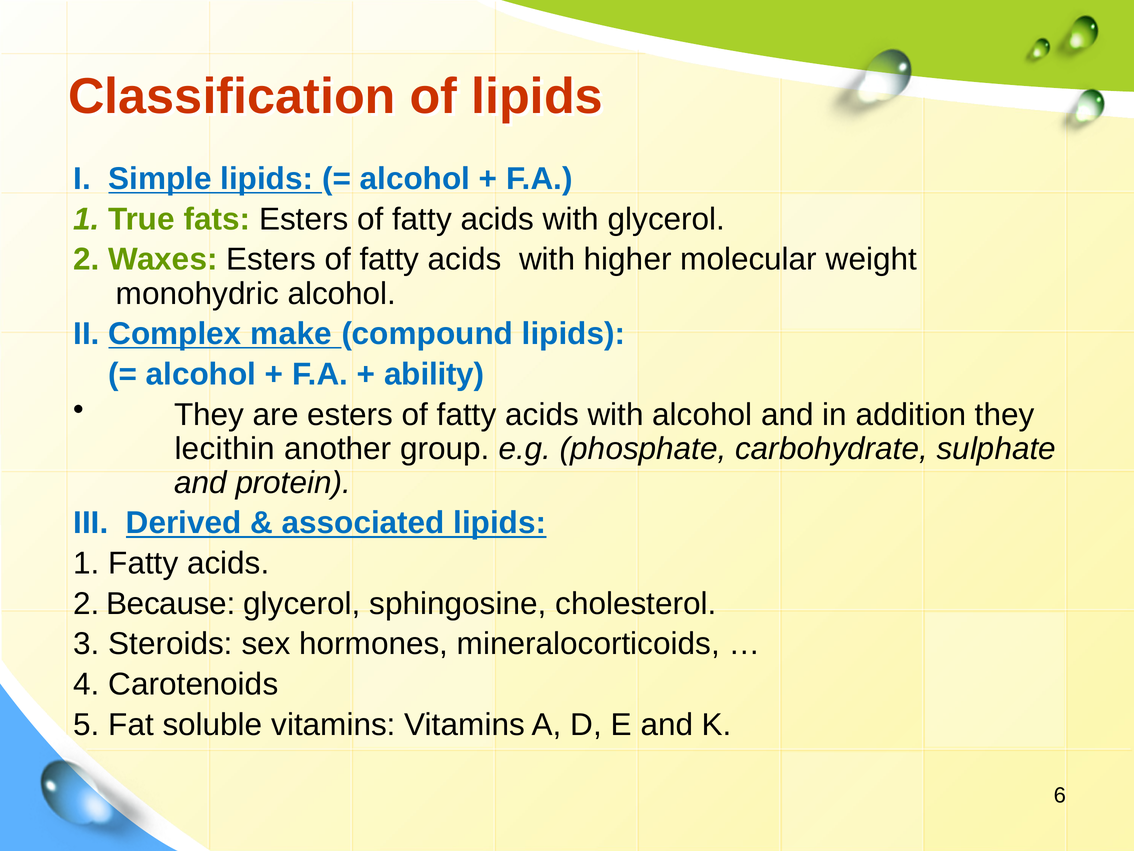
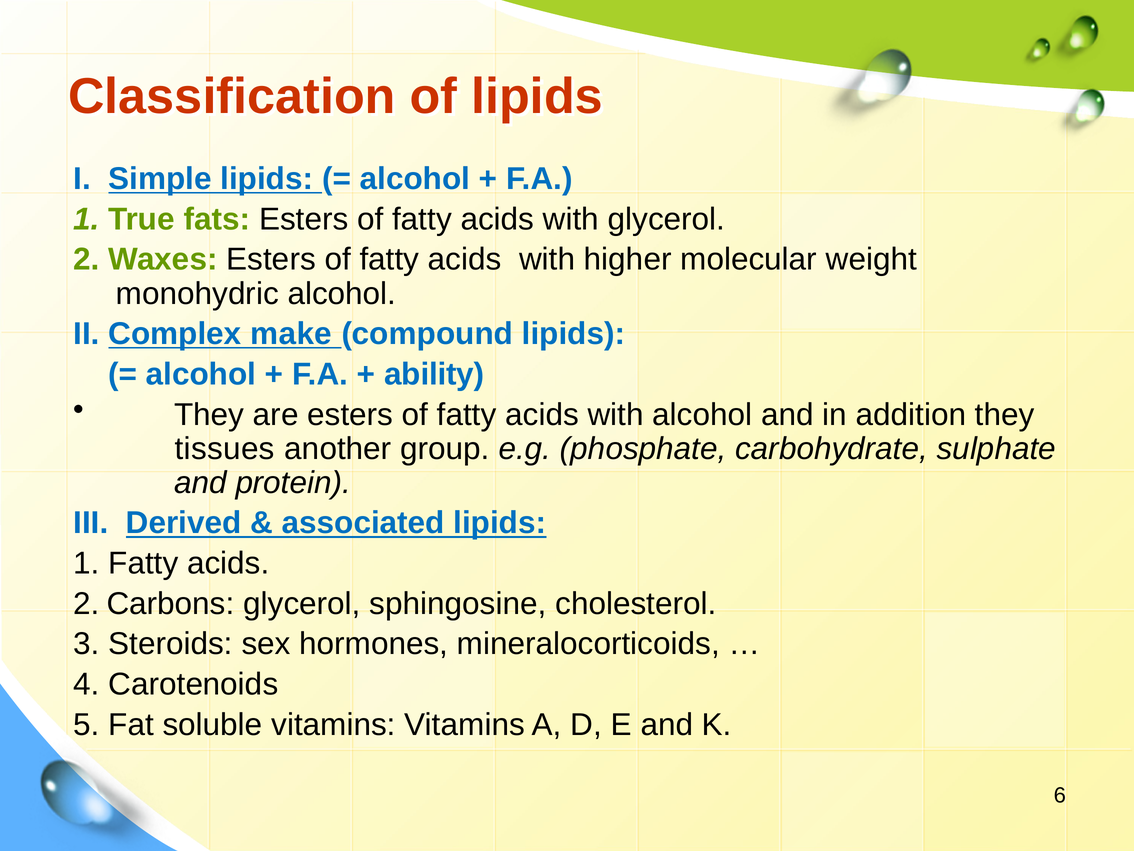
lecithin: lecithin -> tissues
Because: Because -> Carbons
